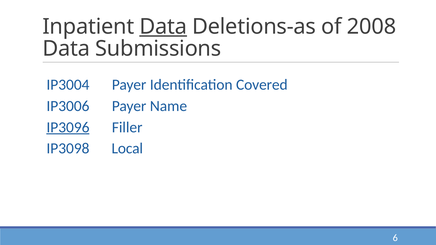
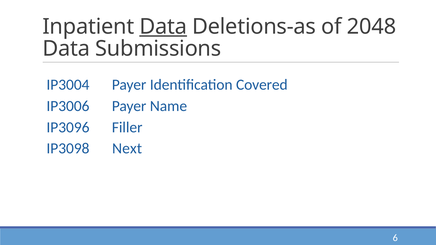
2008: 2008 -> 2048
IP3096 underline: present -> none
Local: Local -> Next
